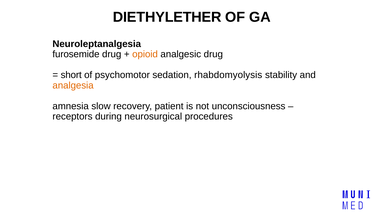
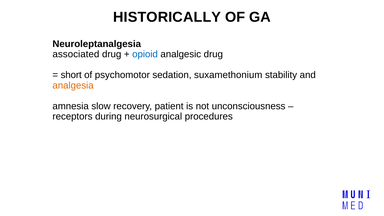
DIETHYLETHER: DIETHYLETHER -> HISTORICALLY
furosemide: furosemide -> associated
opioid colour: orange -> blue
rhabdomyolysis: rhabdomyolysis -> suxamethonium
